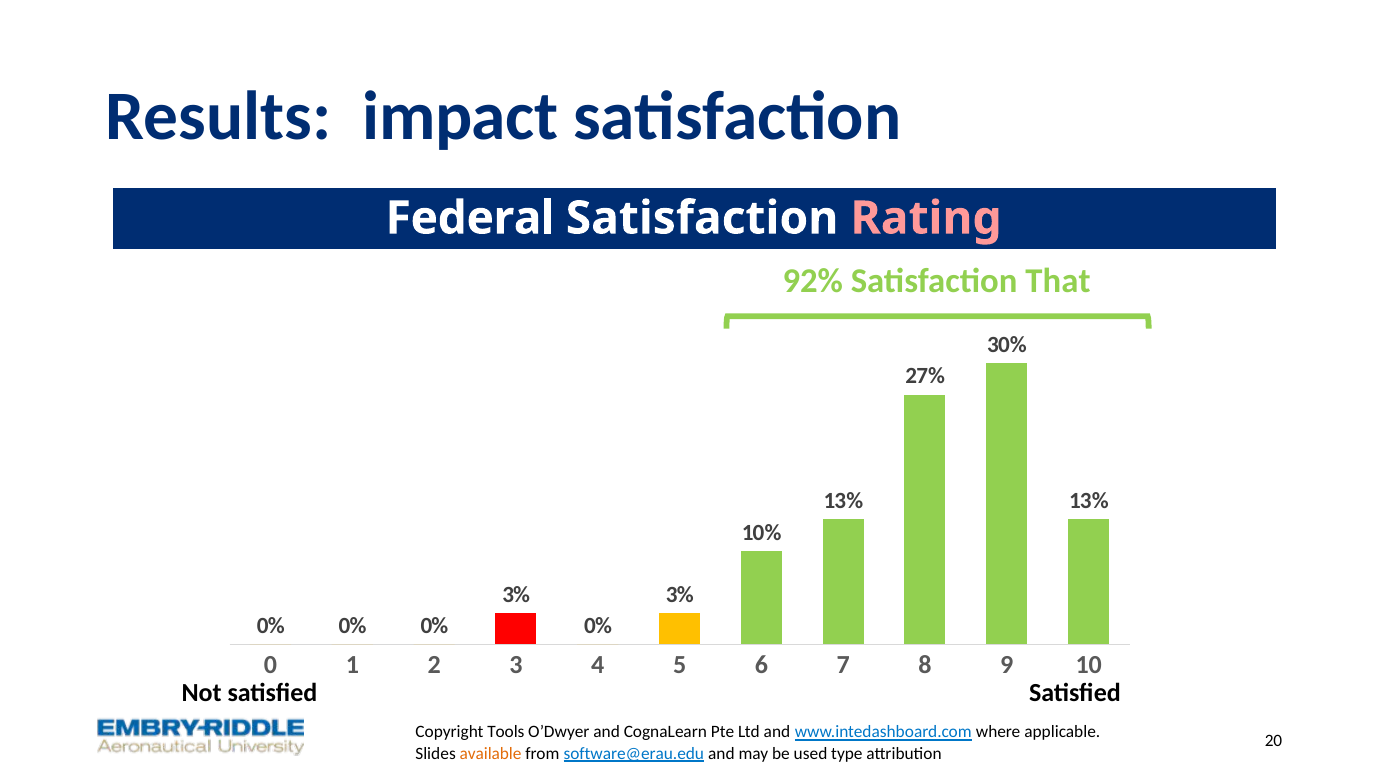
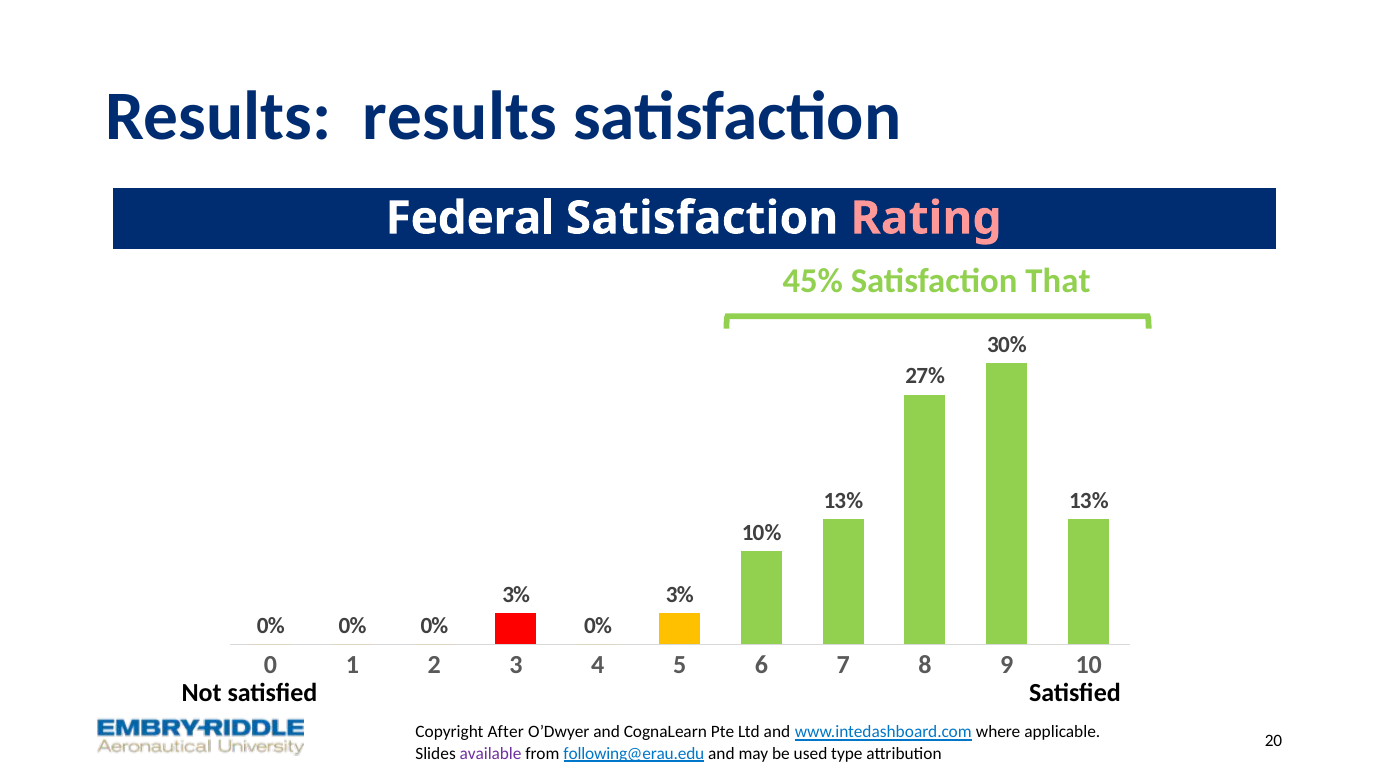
Results impact: impact -> results
92%: 92% -> 45%
Tools: Tools -> After
available colour: orange -> purple
software@erau.edu: software@erau.edu -> following@erau.edu
